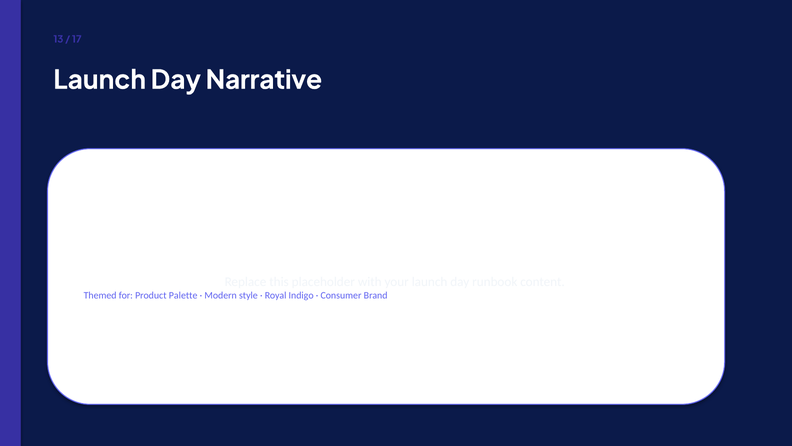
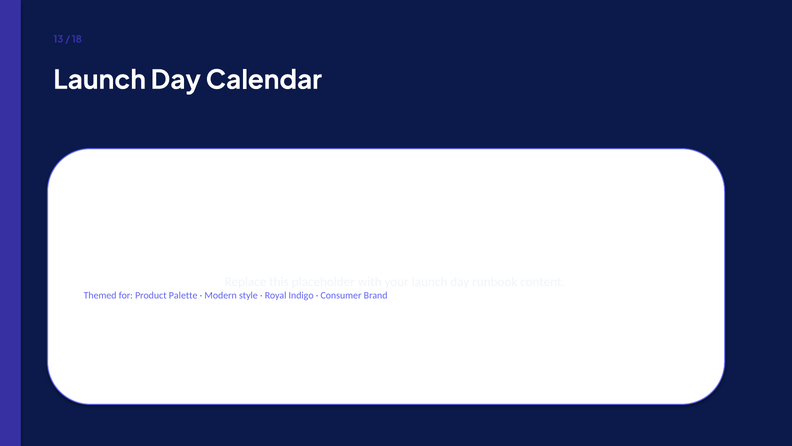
17: 17 -> 18
Narrative: Narrative -> Calendar
